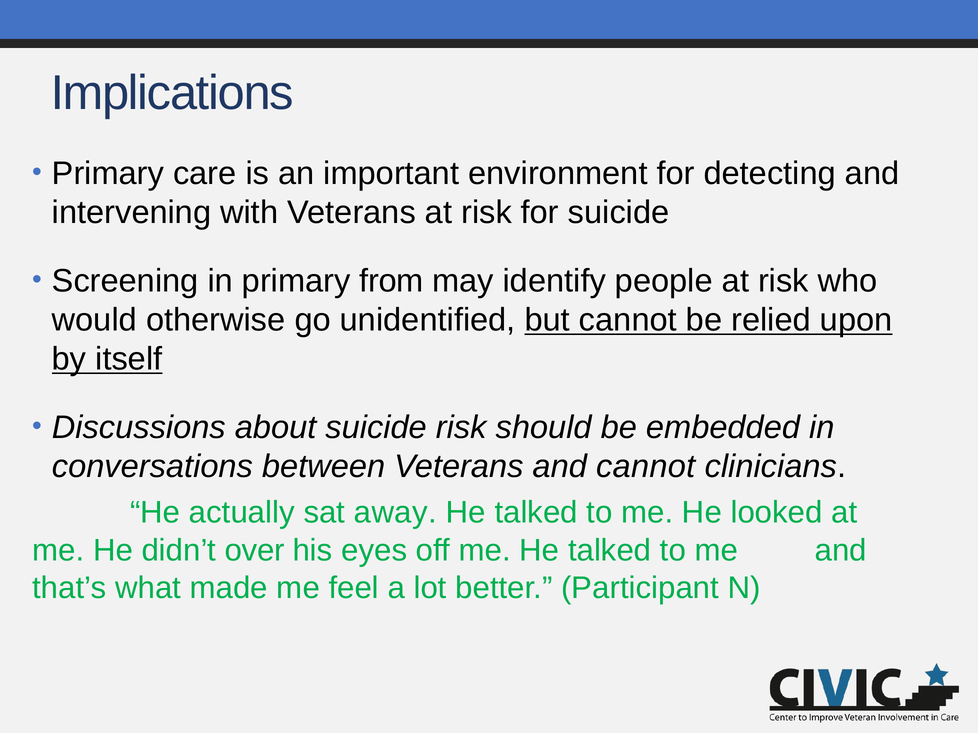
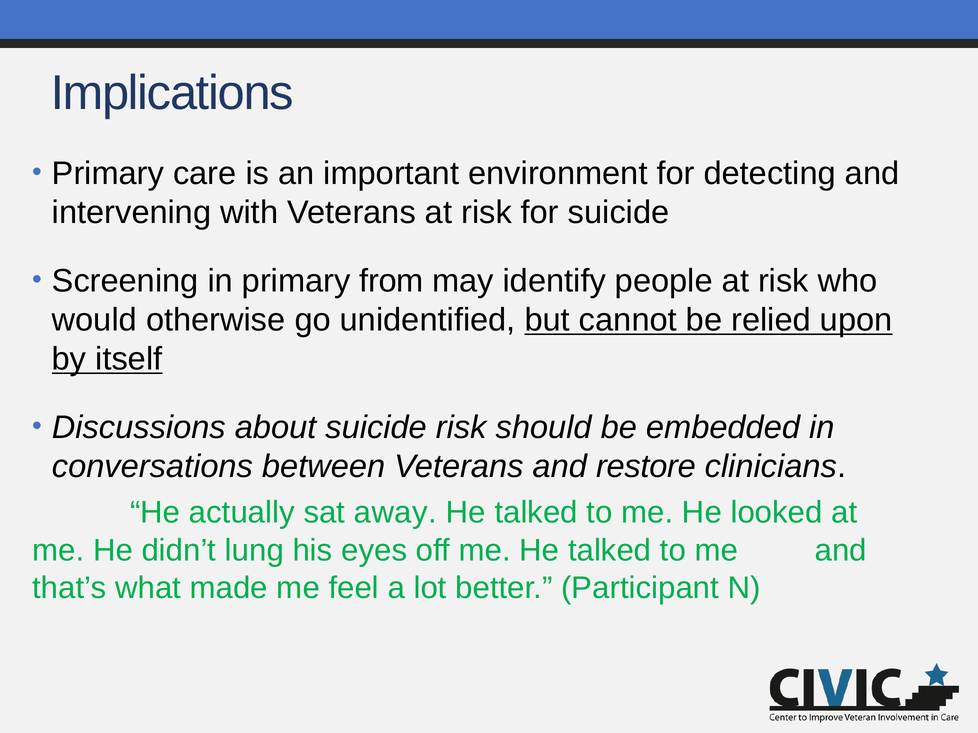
and cannot: cannot -> restore
over: over -> lung
